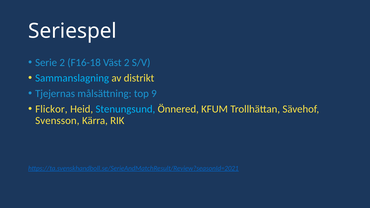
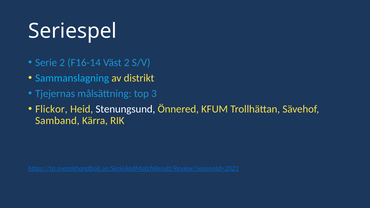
F16-18: F16-18 -> F16-14
9: 9 -> 3
Stenungsund colour: light blue -> white
Svensson: Svensson -> Samband
